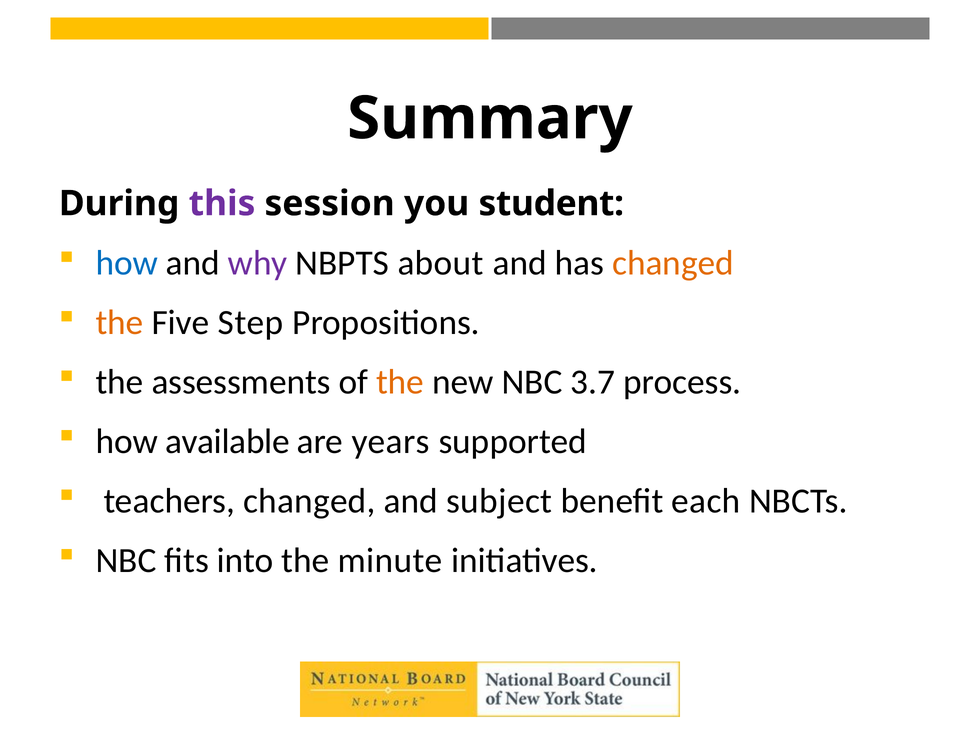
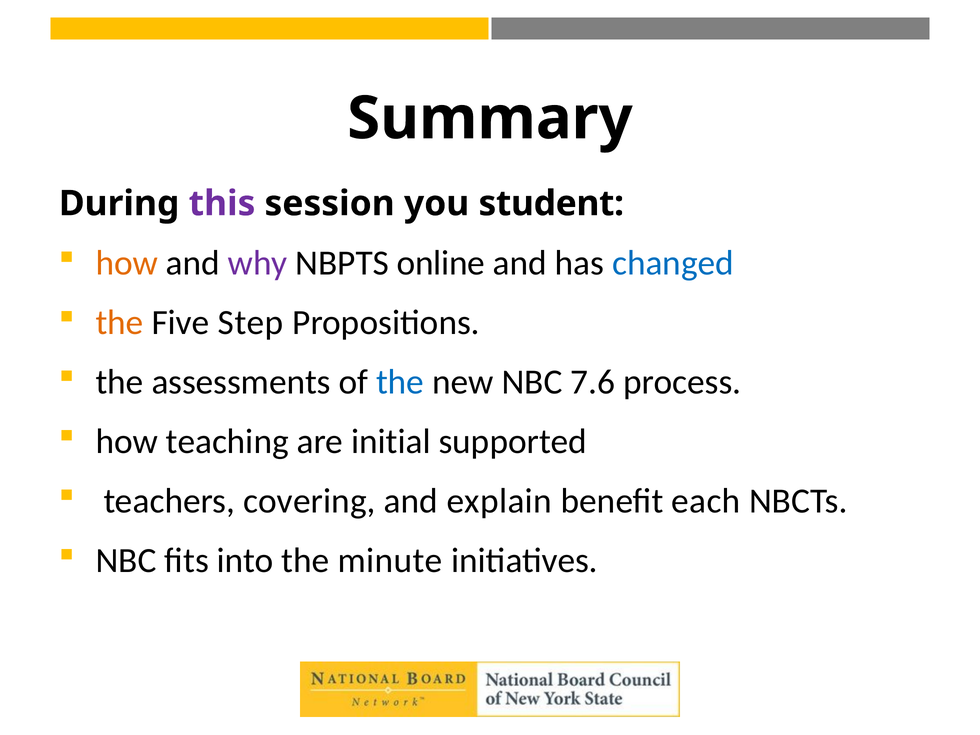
how at (127, 263) colour: blue -> orange
about: about -> online
changed at (673, 263) colour: orange -> blue
the at (400, 382) colour: orange -> blue
3.7: 3.7 -> 7.6
available: available -> teaching
years: years -> initial
teachers changed: changed -> covering
subject: subject -> explain
